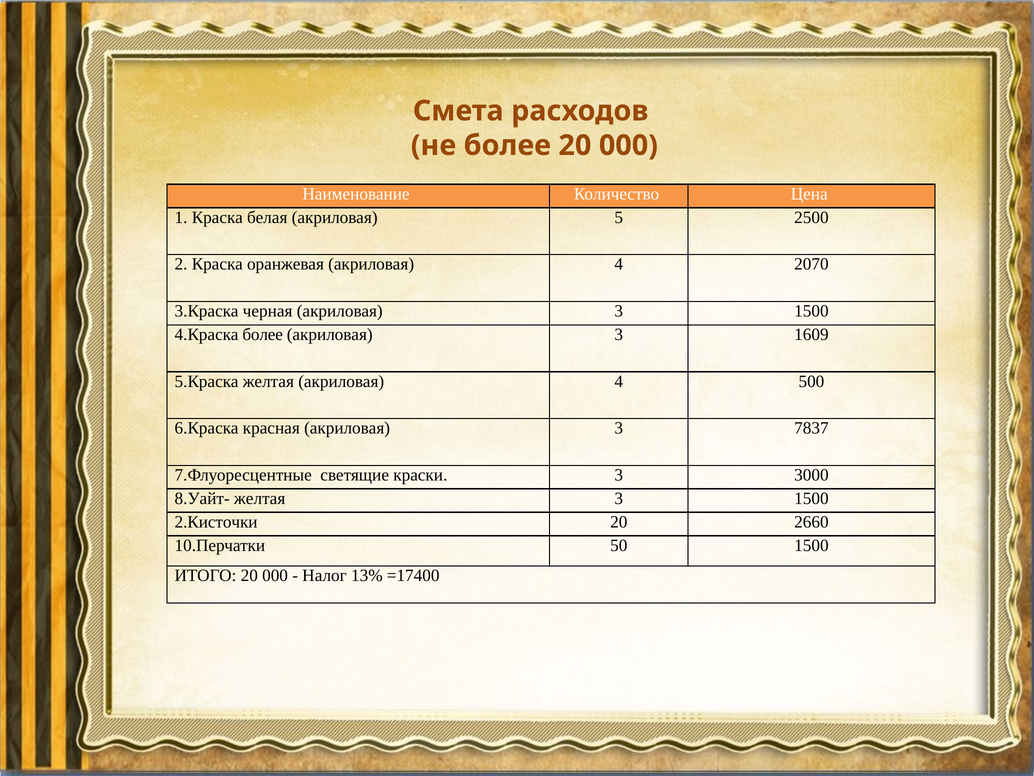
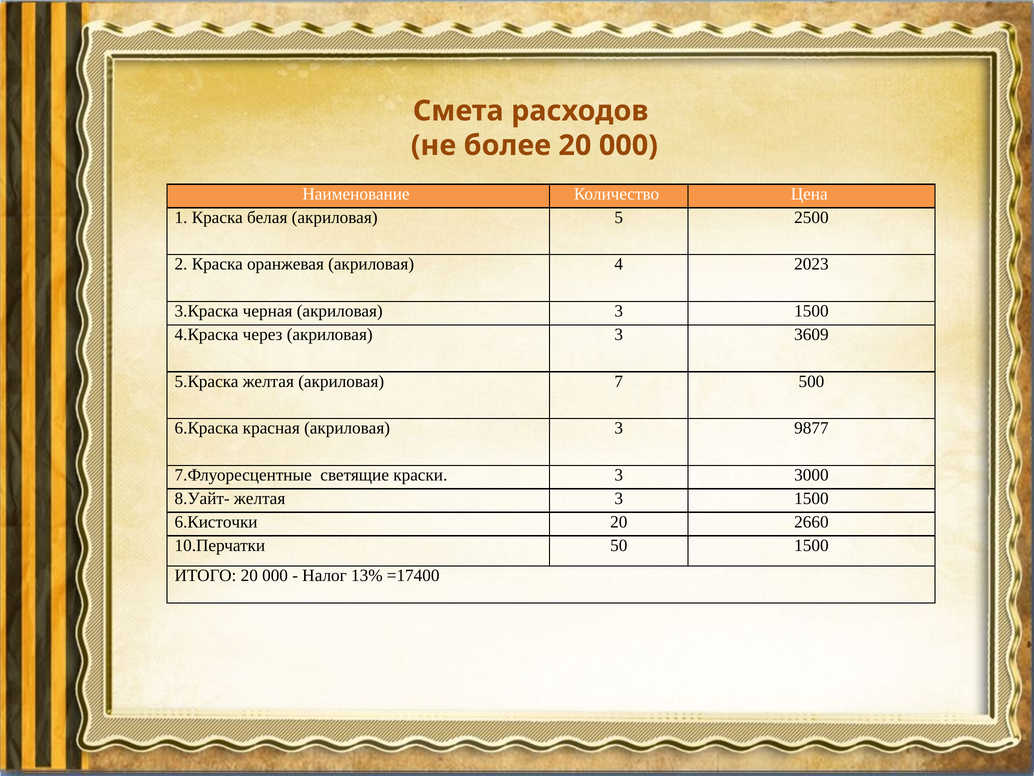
2070: 2070 -> 2023
4.Краска более: более -> через
1609: 1609 -> 3609
желтая акриловая 4: 4 -> 7
7837: 7837 -> 9877
2.Кисточки: 2.Кисточки -> 6.Кисточки
